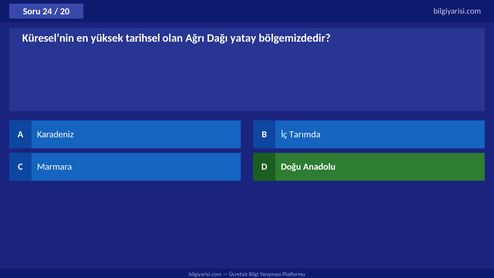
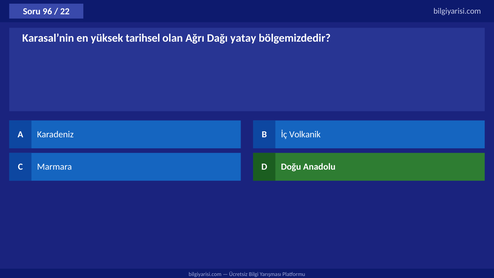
24: 24 -> 96
20: 20 -> 22
Küresel’nin: Küresel’nin -> Karasal’nin
Tarımda: Tarımda -> Volkanik
